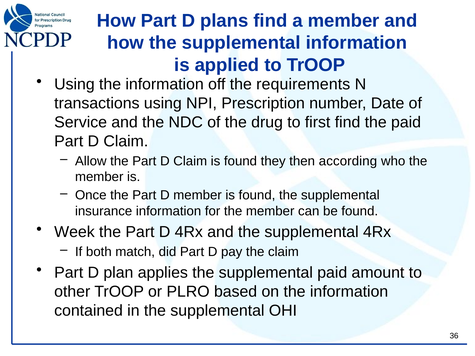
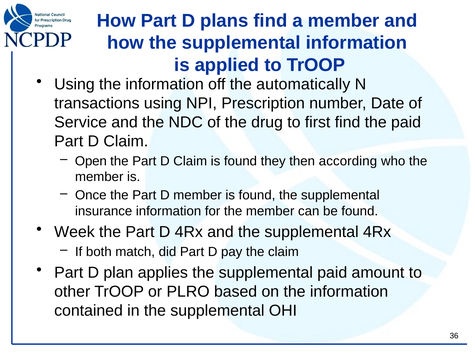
requirements: requirements -> automatically
Allow: Allow -> Open
